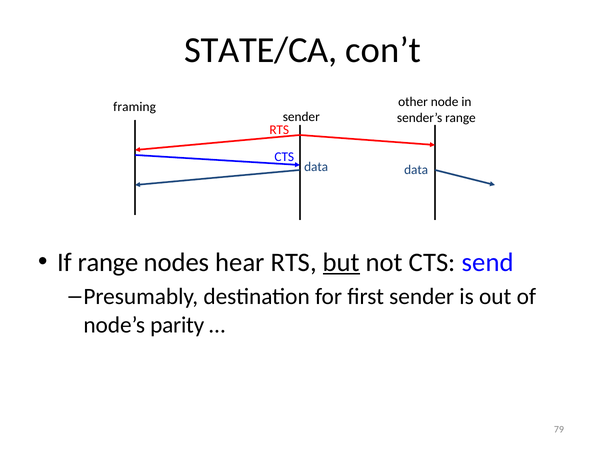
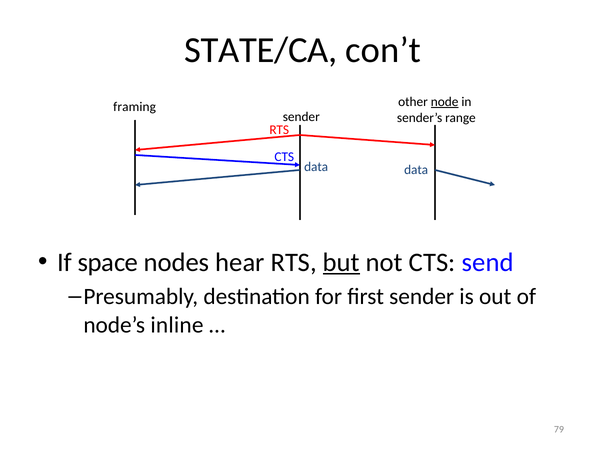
node underline: none -> present
If range: range -> space
parity: parity -> inline
